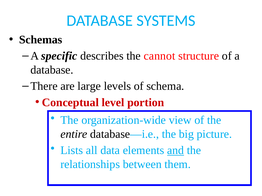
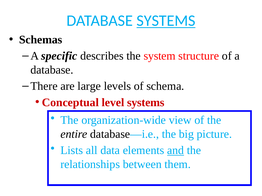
SYSTEMS at (166, 21) underline: none -> present
cannot: cannot -> system
level portion: portion -> systems
